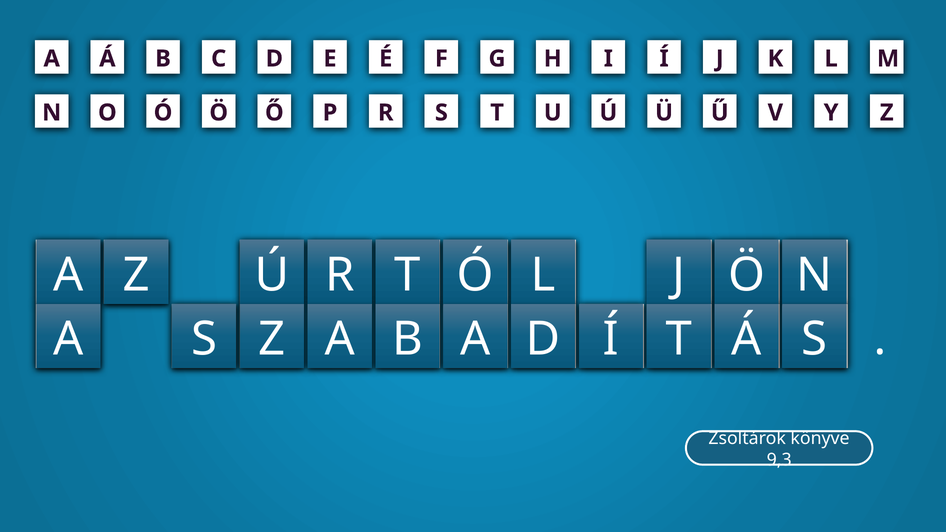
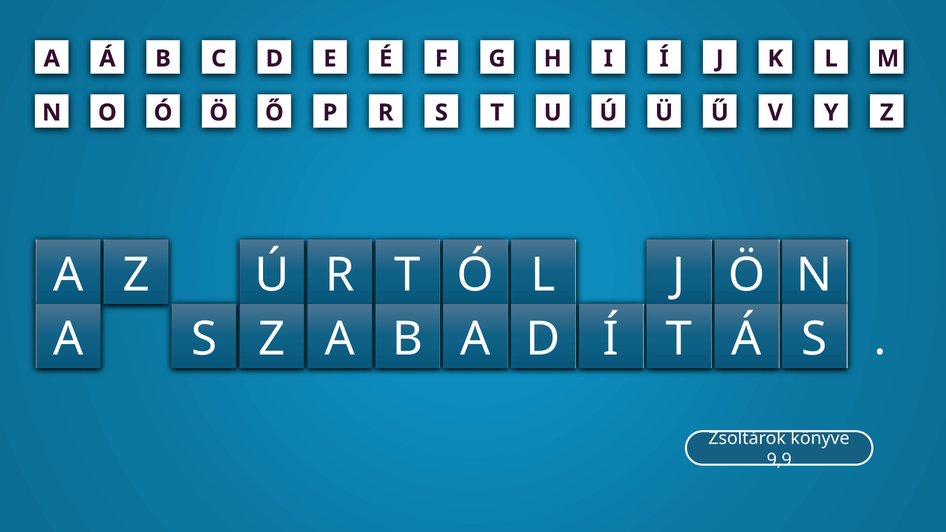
9,3: 9,3 -> 9,9
